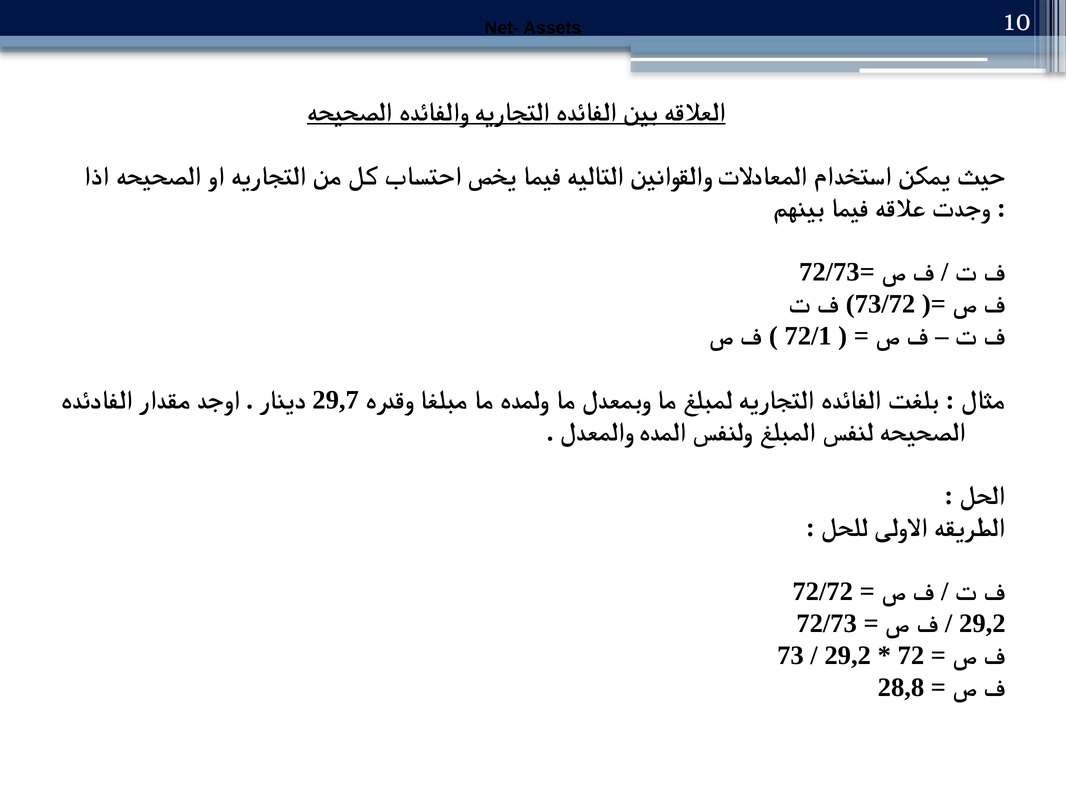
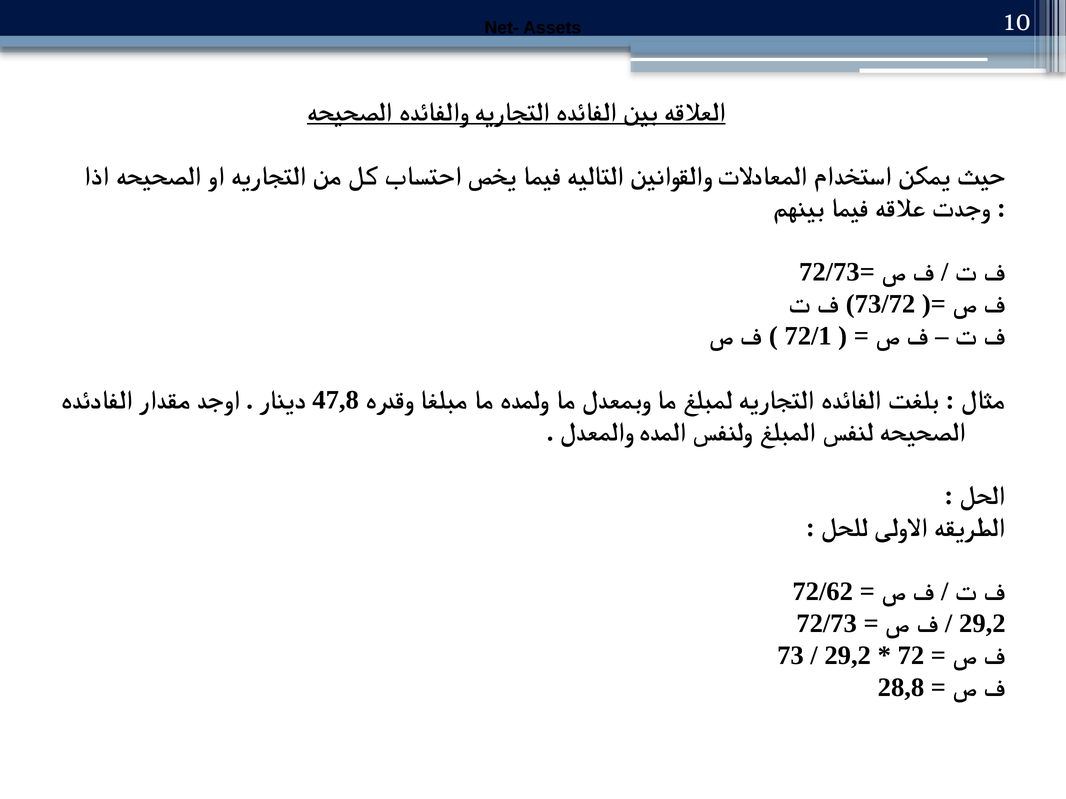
29,7: 29,7 -> 47,8
72/72: 72/72 -> 72/62
